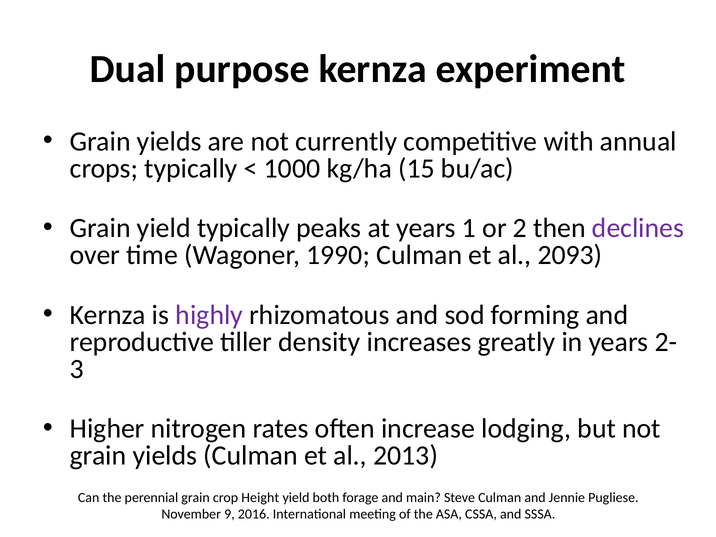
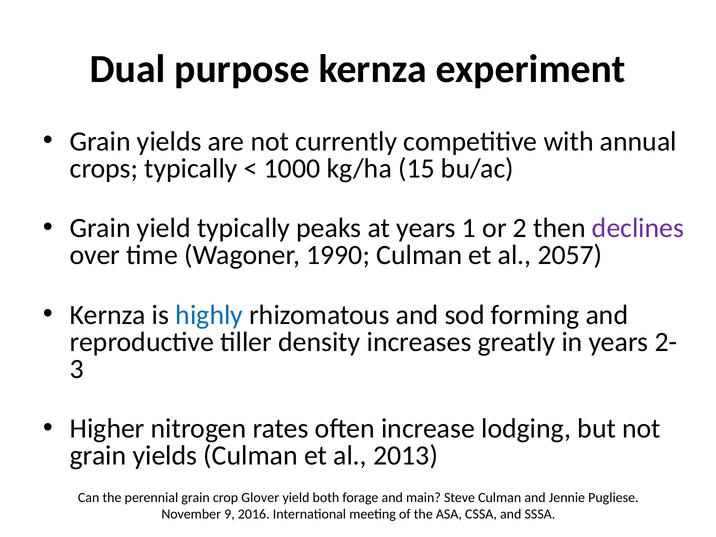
2093: 2093 -> 2057
highly colour: purple -> blue
Height: Height -> Glover
